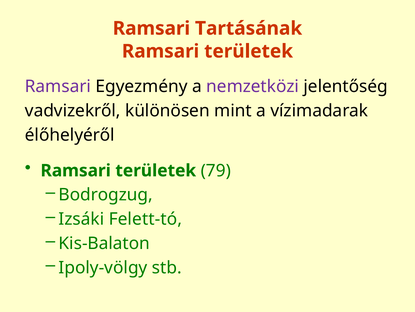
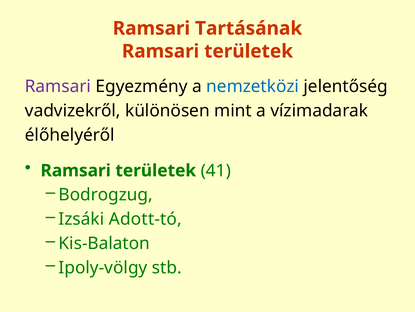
nemzetközi colour: purple -> blue
79: 79 -> 41
Felett-tó: Felett-tó -> Adott-tó
